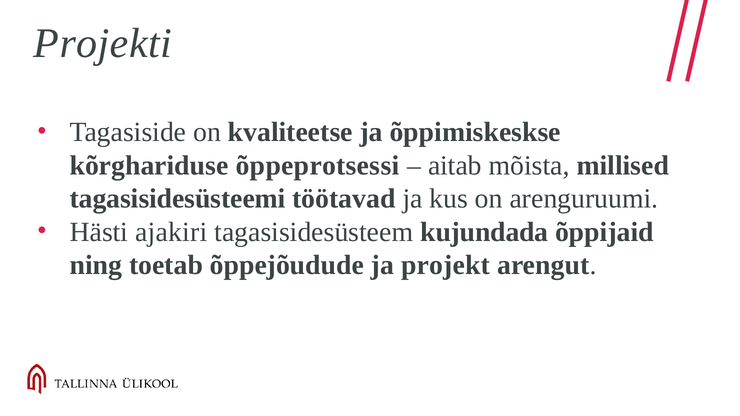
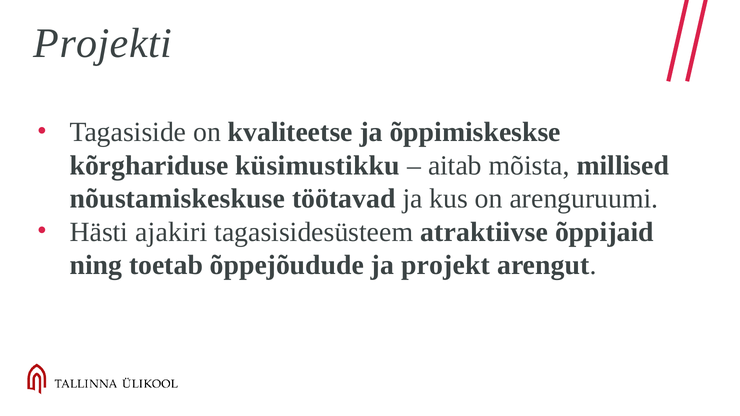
õppeprotsessi: õppeprotsessi -> küsimustikku
tagasisidesüsteemi: tagasisidesüsteemi -> nõustamiskeskuse
kujundada: kujundada -> atraktiivse
